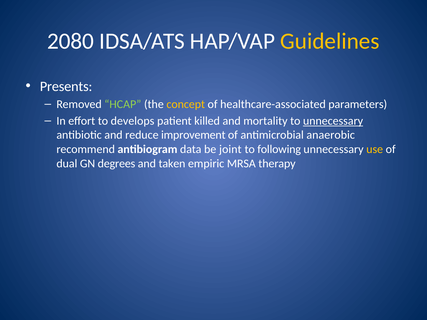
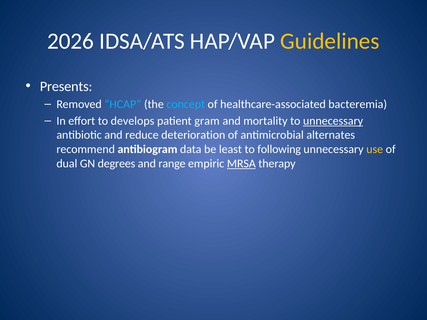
2080: 2080 -> 2026
HCAP colour: light green -> light blue
concept colour: yellow -> light blue
parameters: parameters -> bacteremia
killed: killed -> gram
improvement: improvement -> deterioration
anaerobic: anaerobic -> alternates
joint: joint -> least
taken: taken -> range
MRSA underline: none -> present
